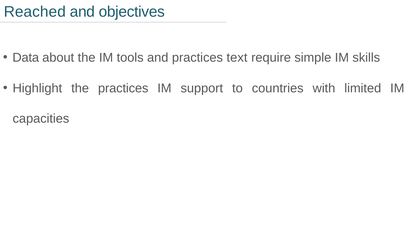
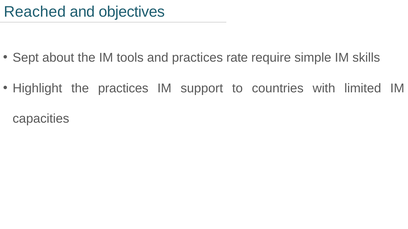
Data: Data -> Sept
text: text -> rate
